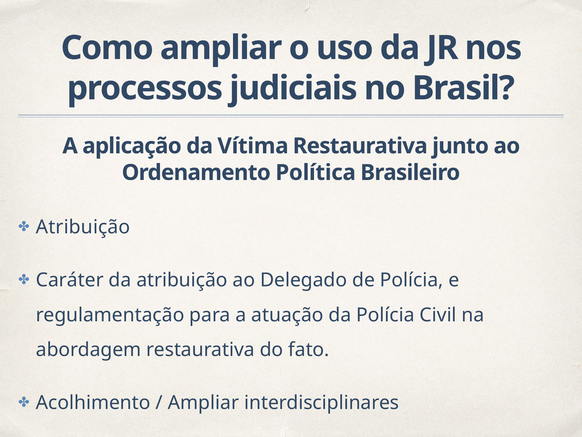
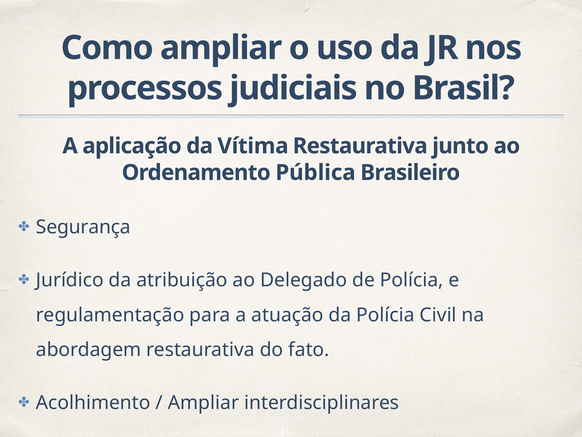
Política: Política -> Pública
Atribuição at (83, 227): Atribuição -> Segurança
Caráter: Caráter -> Jurídico
